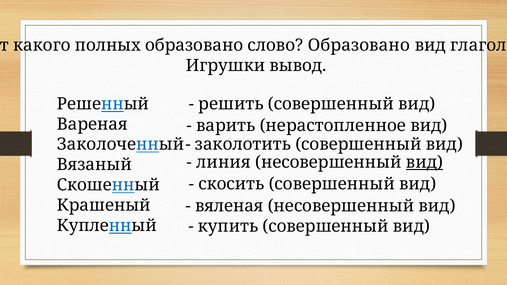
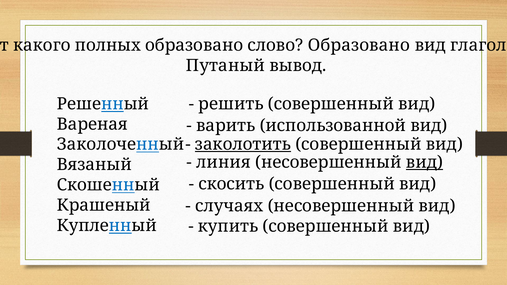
Игрушки: Игрушки -> Путаный
нерастопленное: нерастопленное -> использованной
заколотить underline: none -> present
вяленая: вяленая -> случаях
